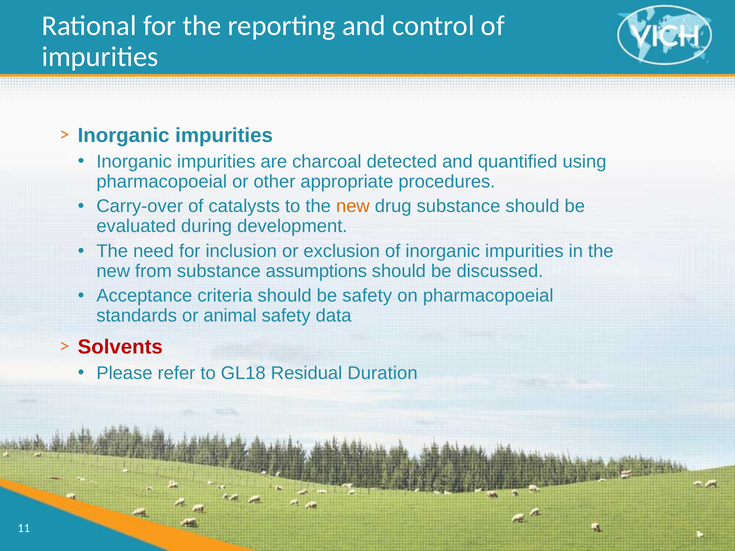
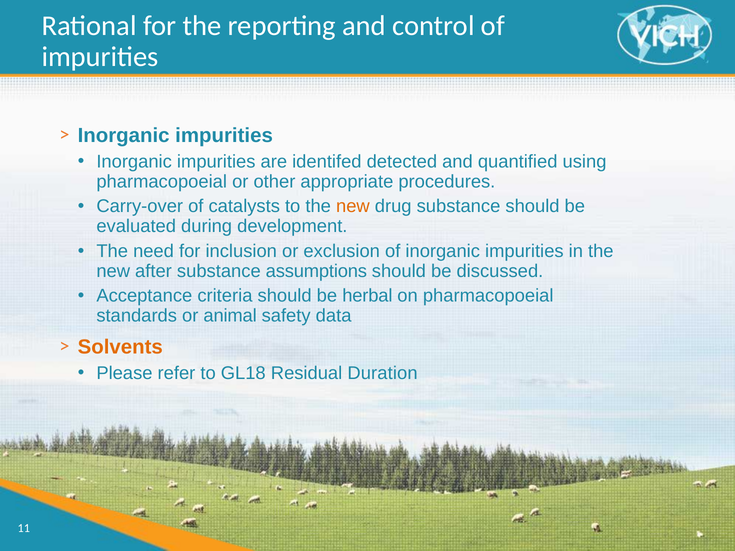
charcoal: charcoal -> identifed
from: from -> after
be safety: safety -> herbal
Solvents colour: red -> orange
